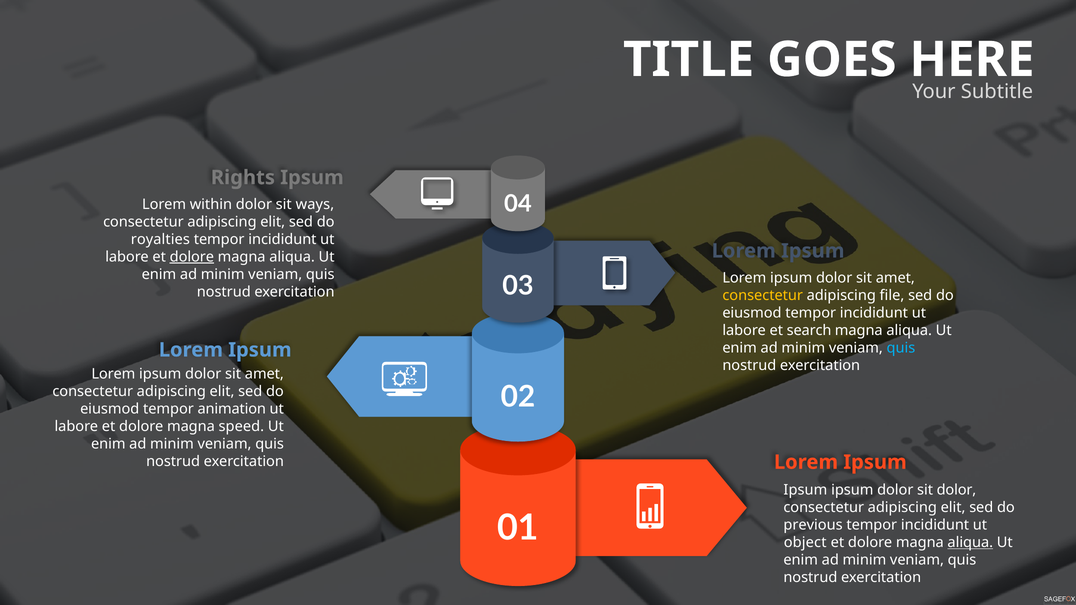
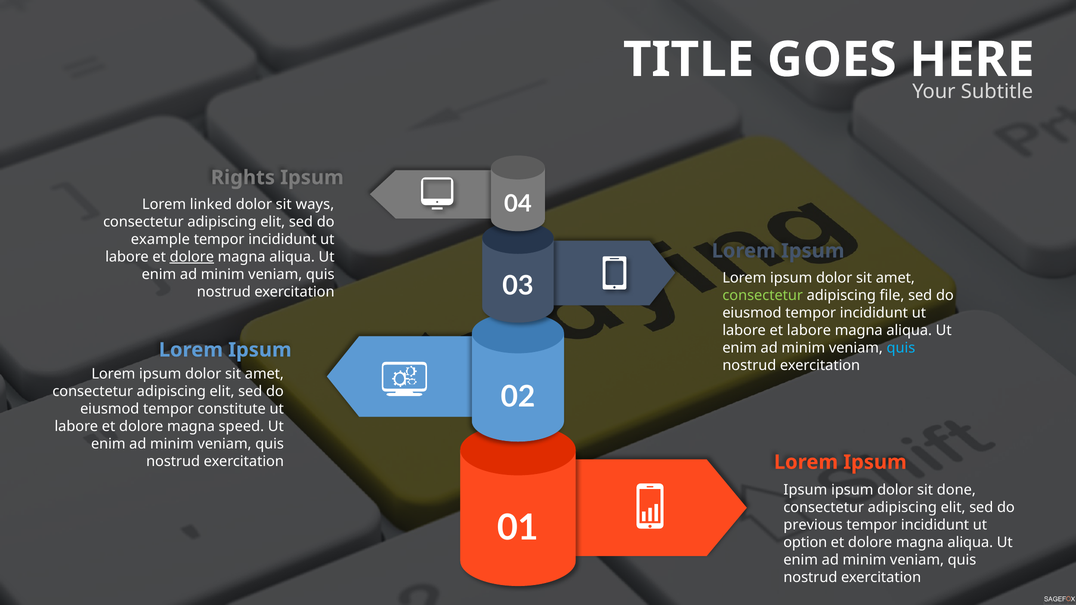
within: within -> linked
royalties: royalties -> example
consectetur at (763, 295) colour: yellow -> light green
et search: search -> labore
animation: animation -> constitute
sit dolor: dolor -> done
object: object -> option
aliqua at (970, 543) underline: present -> none
